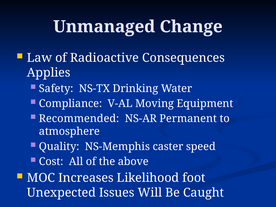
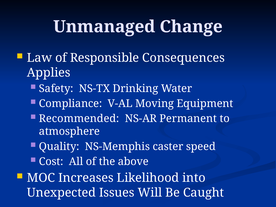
Radioactive: Radioactive -> Responsible
foot: foot -> into
